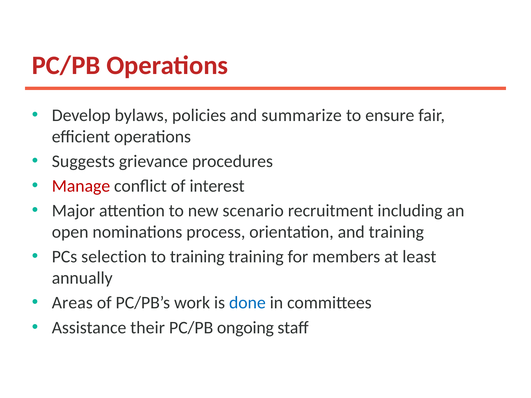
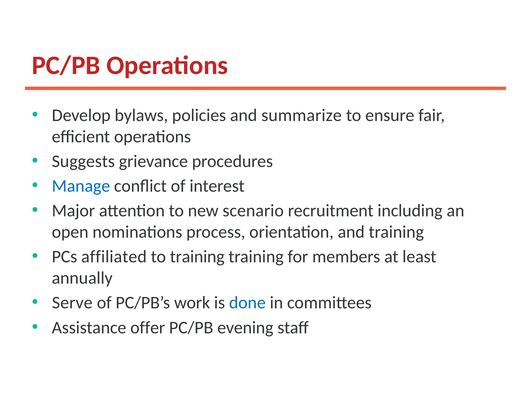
Manage colour: red -> blue
selection: selection -> affiliated
Areas: Areas -> Serve
their: their -> offer
ongoing: ongoing -> evening
